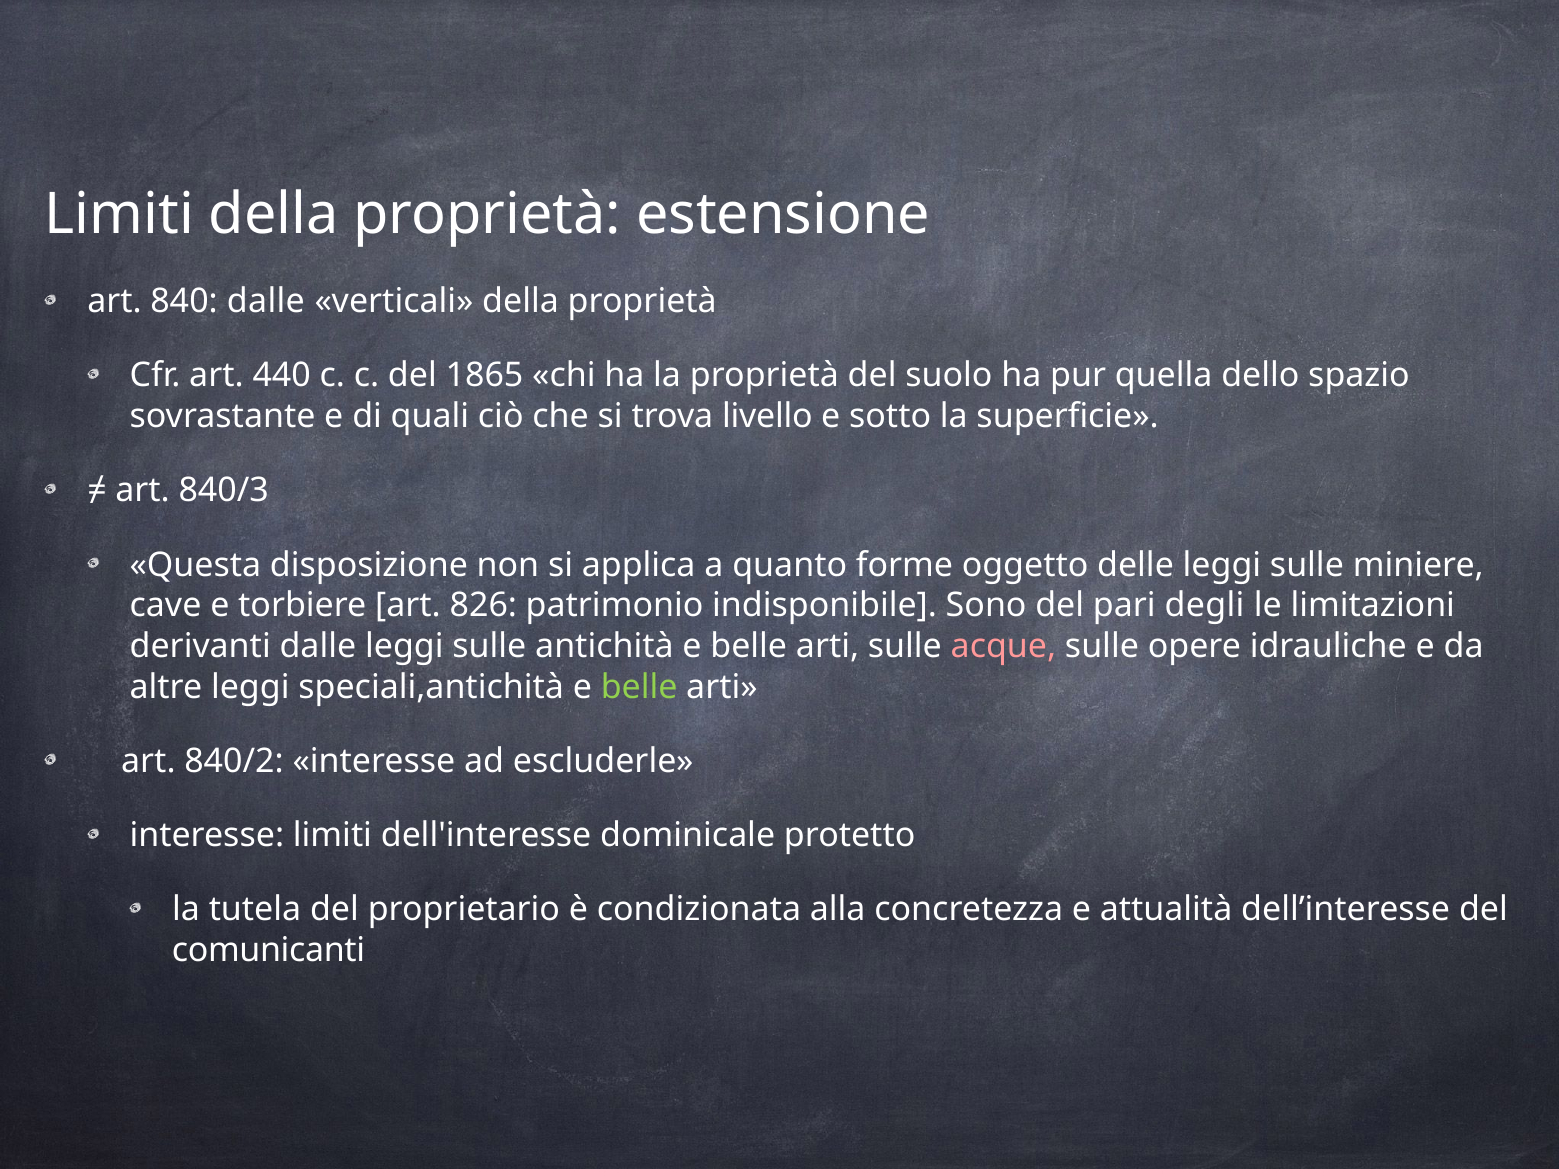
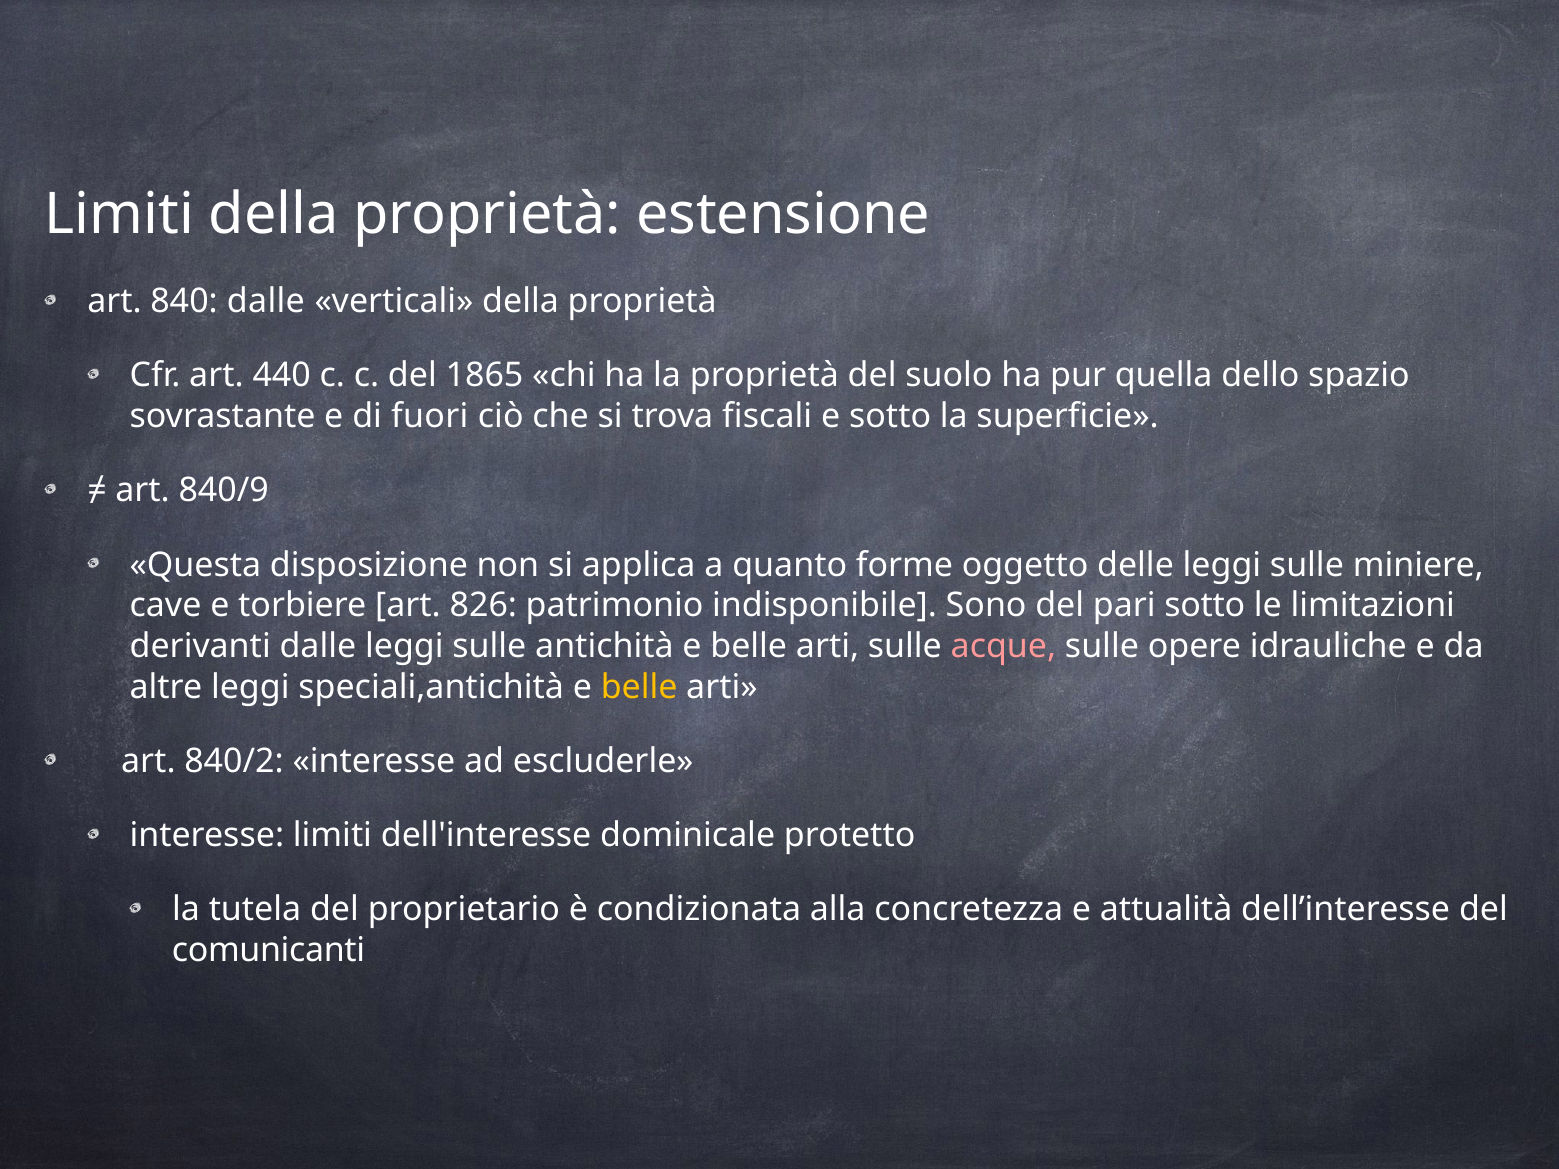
quali: quali -> fuori
livello: livello -> fiscali
840/3: 840/3 -> 840/9
pari degli: degli -> sotto
belle at (639, 687) colour: light green -> yellow
